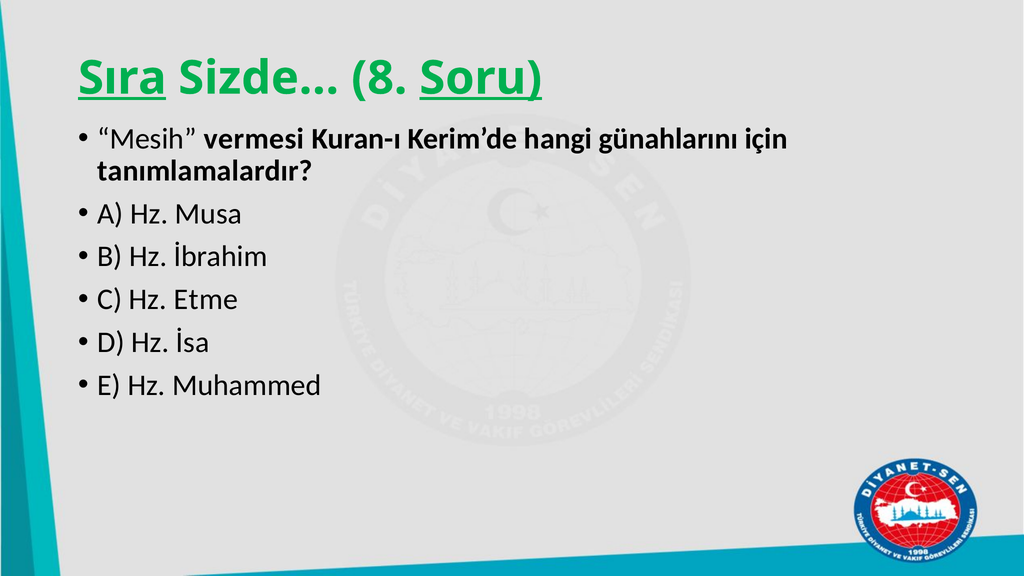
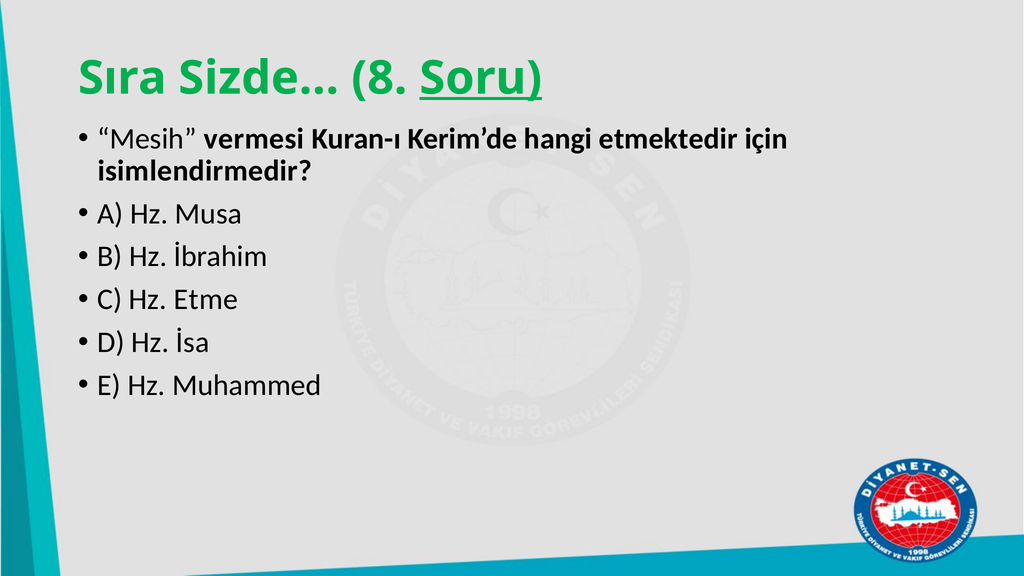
Sıra underline: present -> none
günahlarını: günahlarını -> etmektedir
tanımlamalardır: tanımlamalardır -> isimlendirmedir
